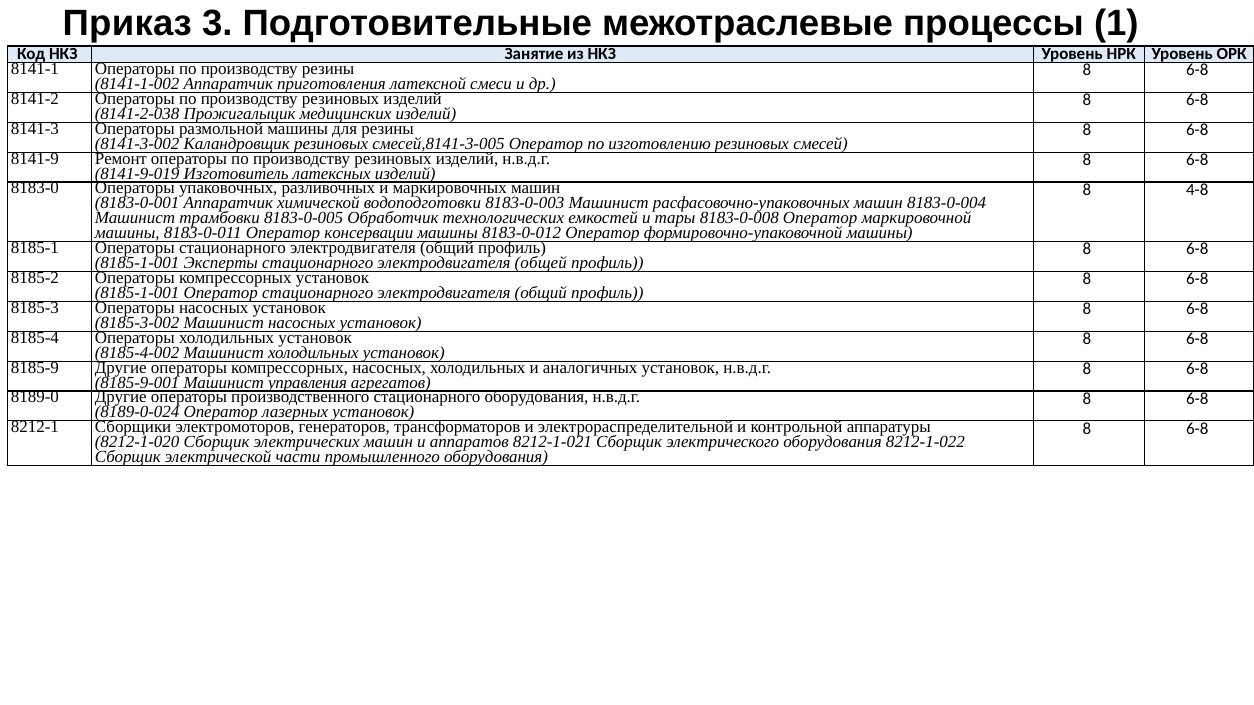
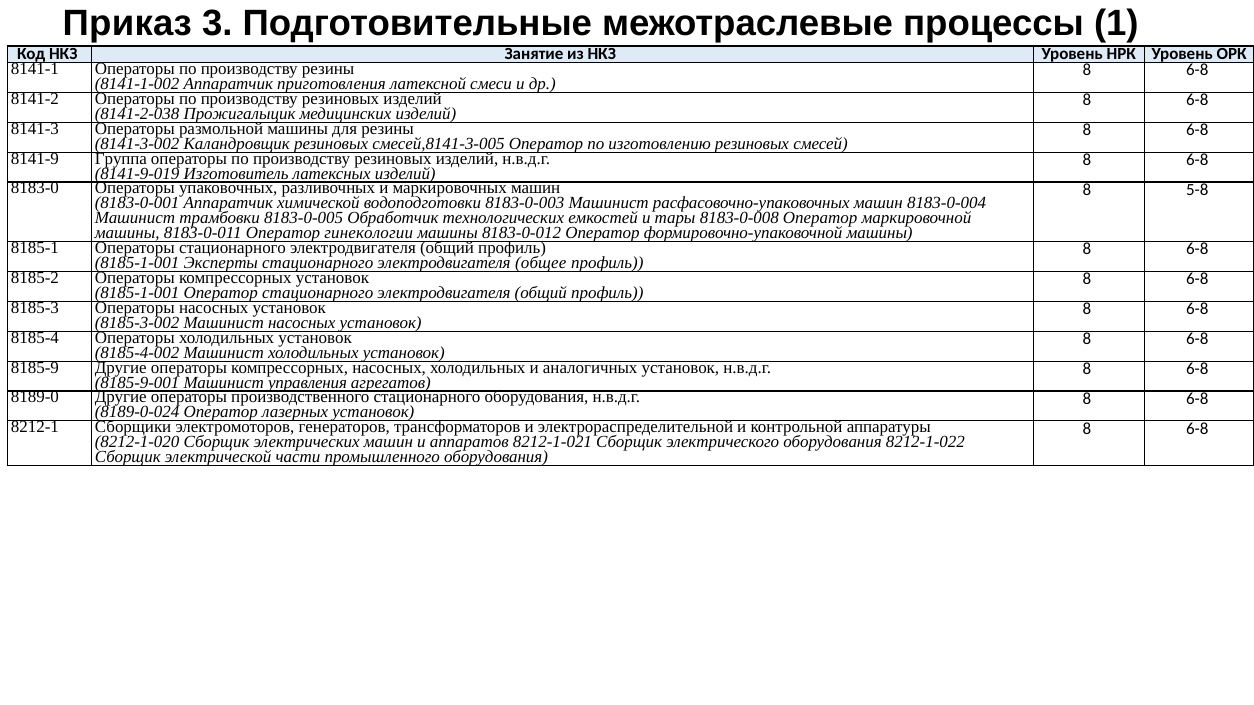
Ремонт: Ремонт -> Группа
4-8: 4-8 -> 5-8
консервации: консервации -> гинекологии
общей: общей -> общее
